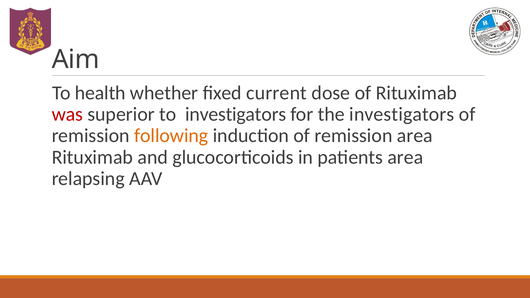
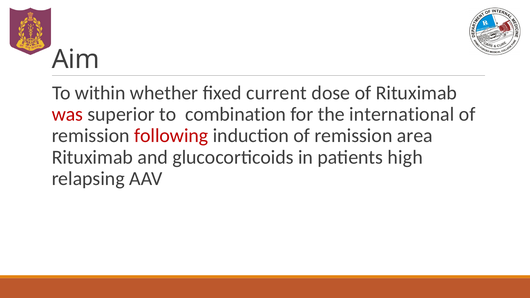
health: health -> within
to investigators: investigators -> combination
the investigators: investigators -> international
following colour: orange -> red
patients area: area -> high
